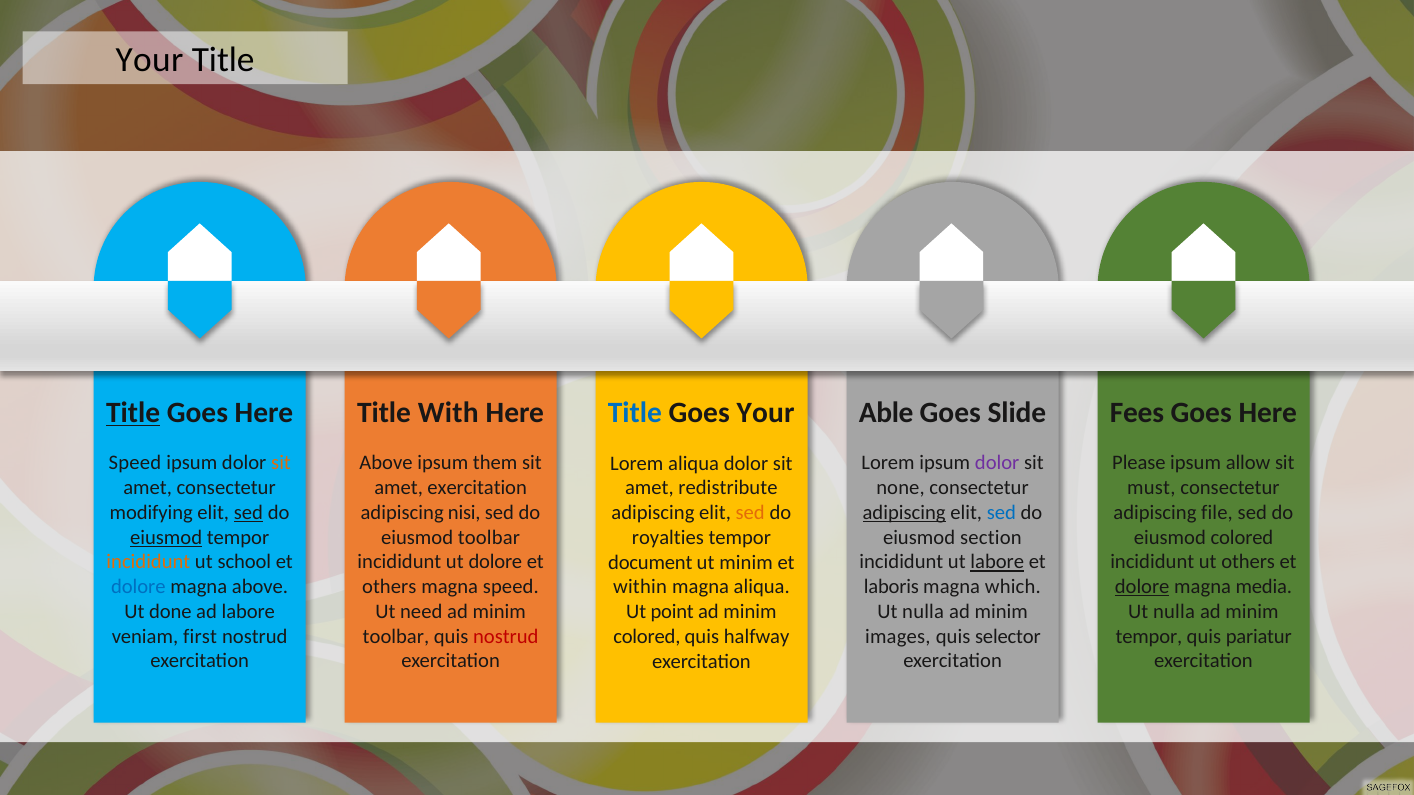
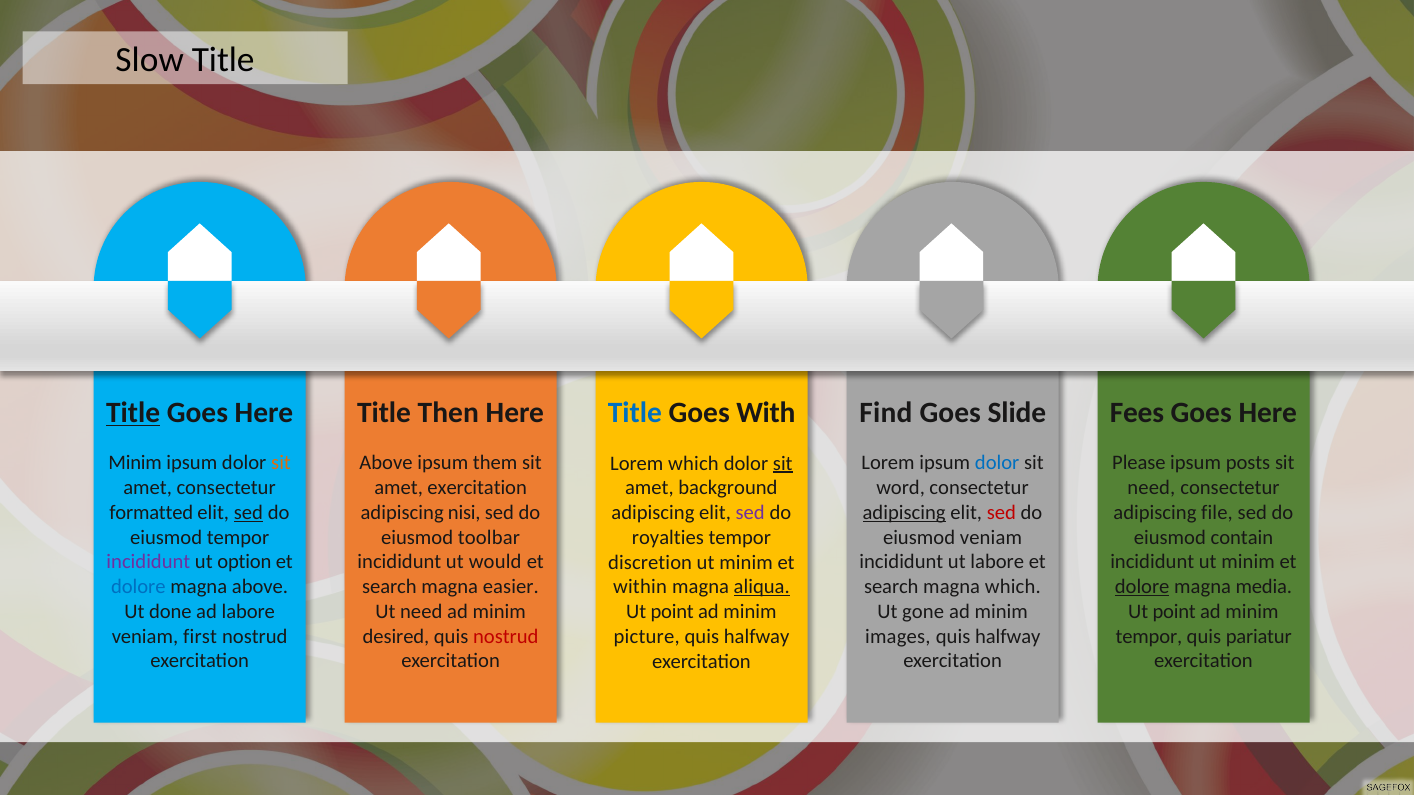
Your at (149, 60): Your -> Slow
With: With -> Then
Able: Able -> Find
Goes Your: Your -> With
Speed at (135, 463): Speed -> Minim
allow: allow -> posts
Lorem aliqua: aliqua -> which
sit at (783, 463) underline: none -> present
dolor at (997, 463) colour: purple -> blue
must at (1151, 488): must -> need
redistribute: redistribute -> background
none: none -> word
modifying: modifying -> formatted
sed at (750, 513) colour: orange -> purple
sed at (1001, 513) colour: blue -> red
eiusmod at (166, 538) underline: present -> none
eiusmod colored: colored -> contain
eiusmod section: section -> veniam
incididunt at (148, 562) colour: orange -> purple
school: school -> option
ut dolore: dolore -> would
incididunt ut others: others -> minim
labore at (997, 562) underline: present -> none
document: document -> discretion
others at (389, 587): others -> search
magna speed: speed -> easier
laboris at (891, 587): laboris -> search
aliqua at (762, 587) underline: none -> present
nulla at (1174, 612): nulla -> point
nulla at (923, 612): nulla -> gone
toolbar at (396, 637): toolbar -> desired
selector at (1008, 637): selector -> halfway
colored at (647, 637): colored -> picture
